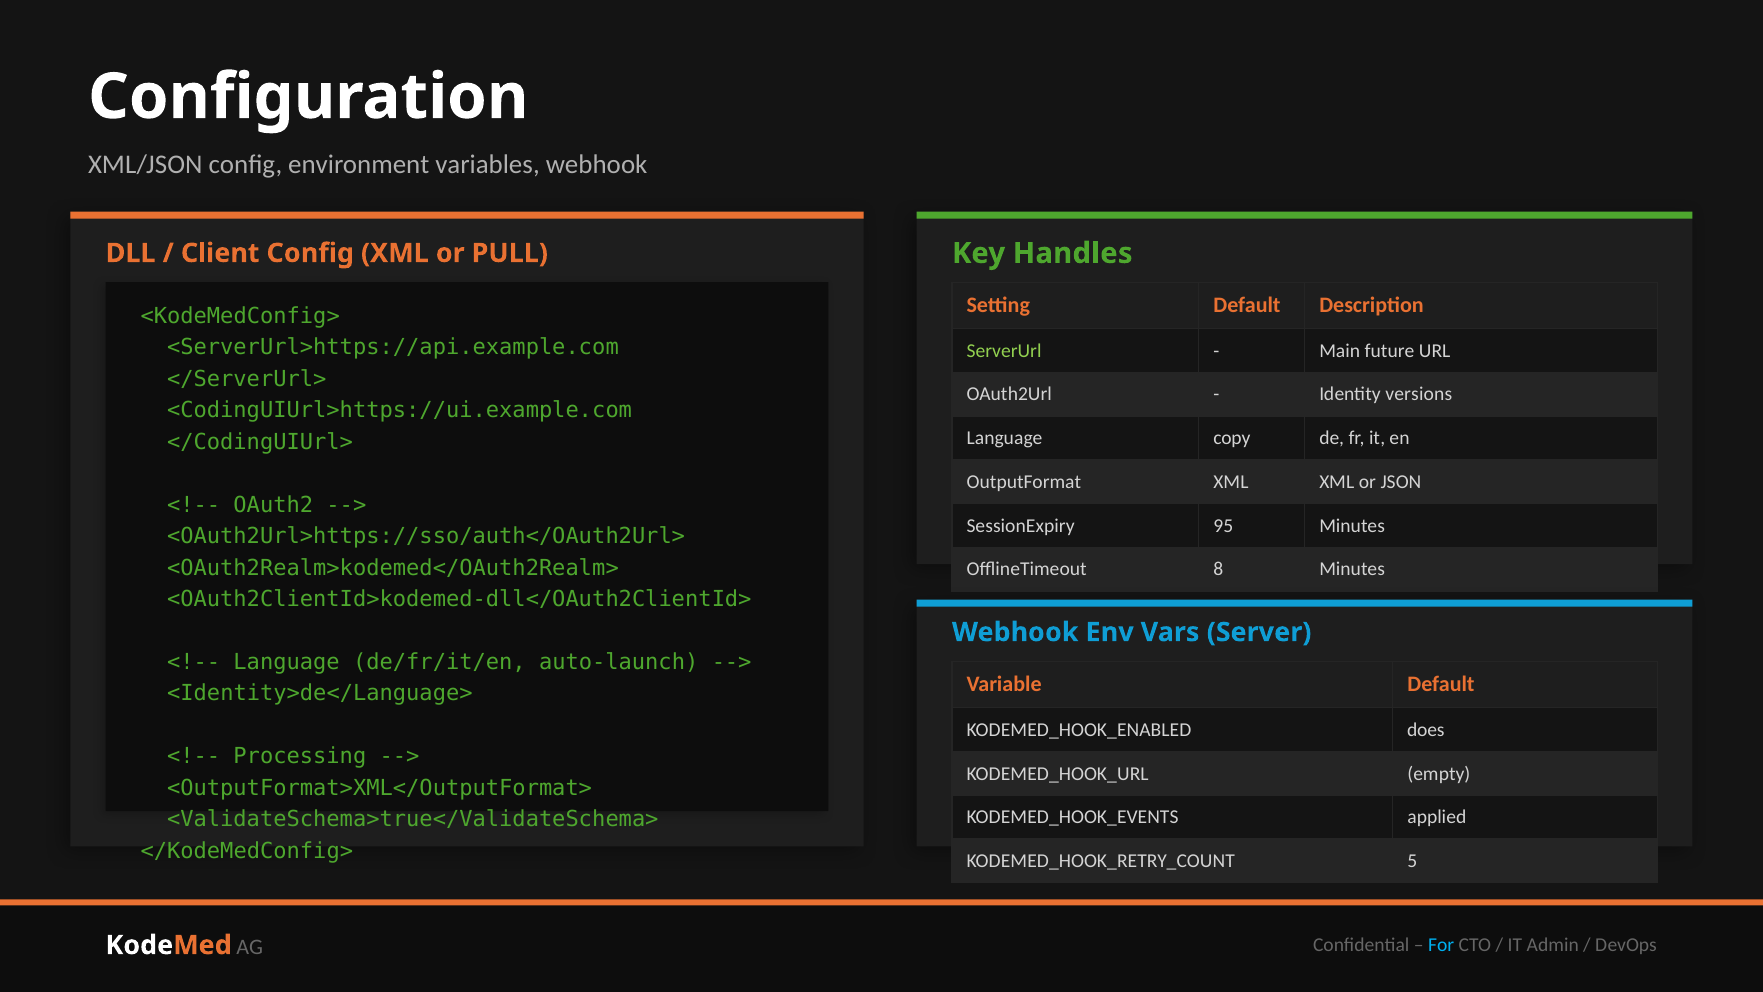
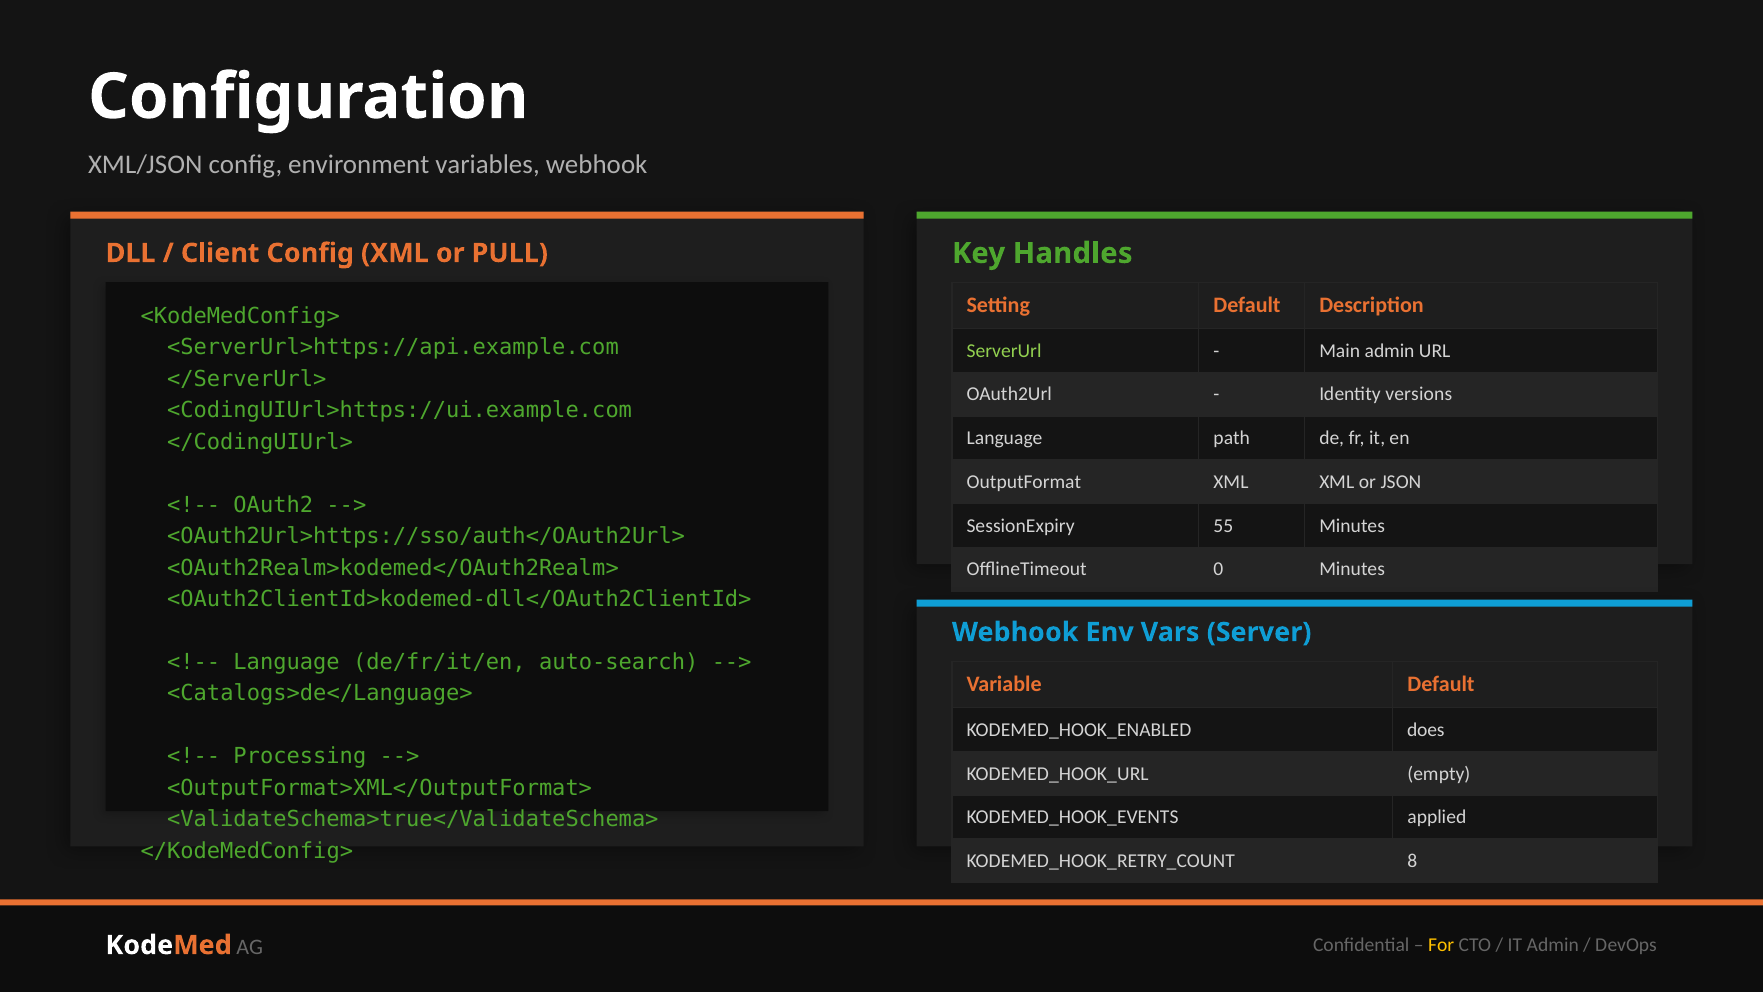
Main future: future -> admin
copy: copy -> path
95: 95 -> 55
8: 8 -> 0
auto-launch: auto-launch -> auto-search
<Identity>de</Language>: <Identity>de</Language> -> <Catalogs>de</Language>
5: 5 -> 8
For colour: light blue -> yellow
